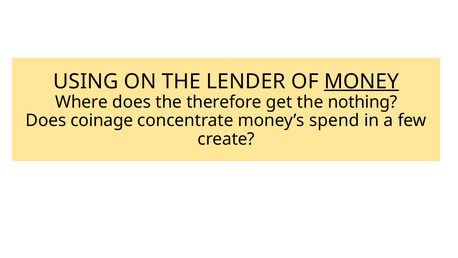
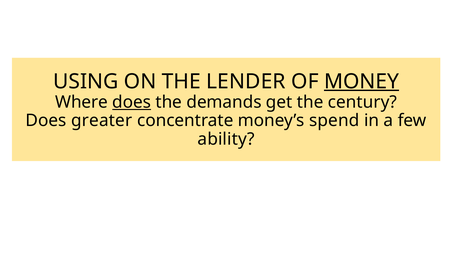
does at (132, 102) underline: none -> present
therefore: therefore -> demands
nothing: nothing -> century
coinage: coinage -> greater
create: create -> ability
